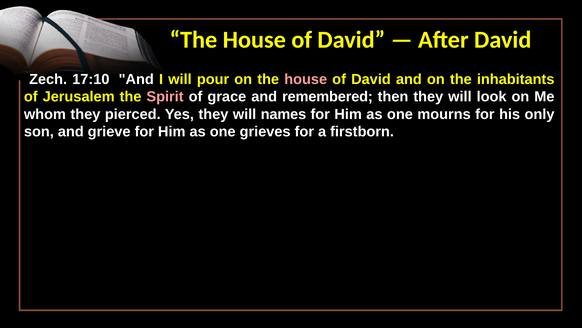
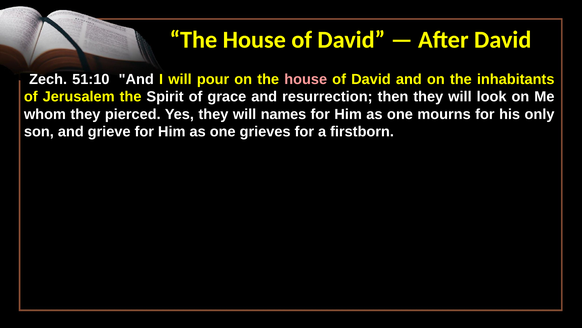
17:10: 17:10 -> 51:10
Spirit colour: pink -> white
remembered: remembered -> resurrection
